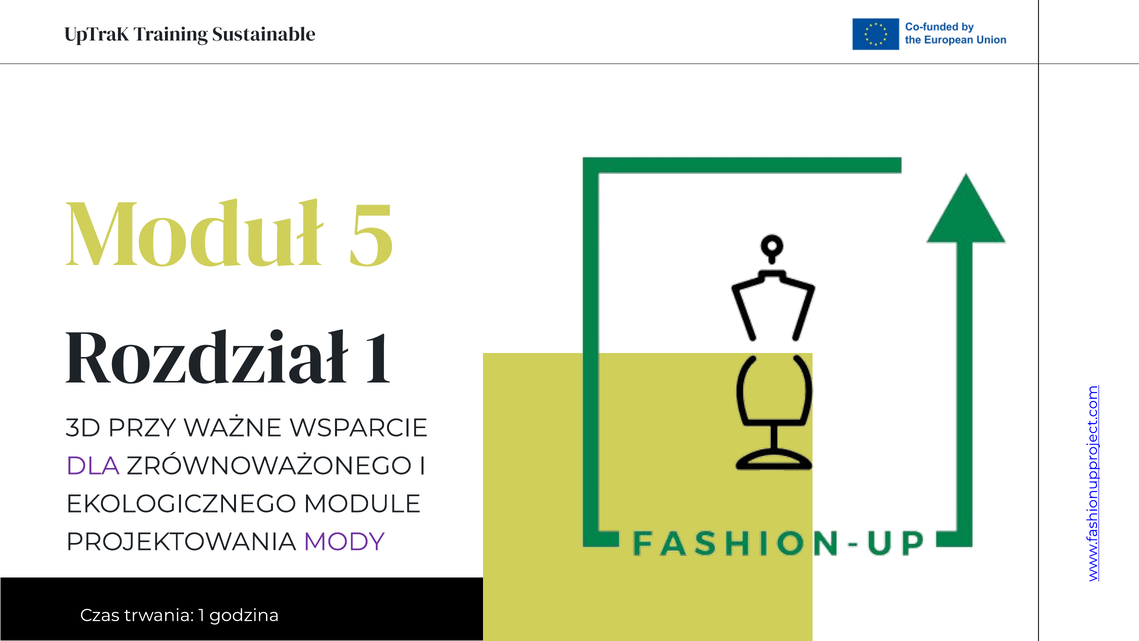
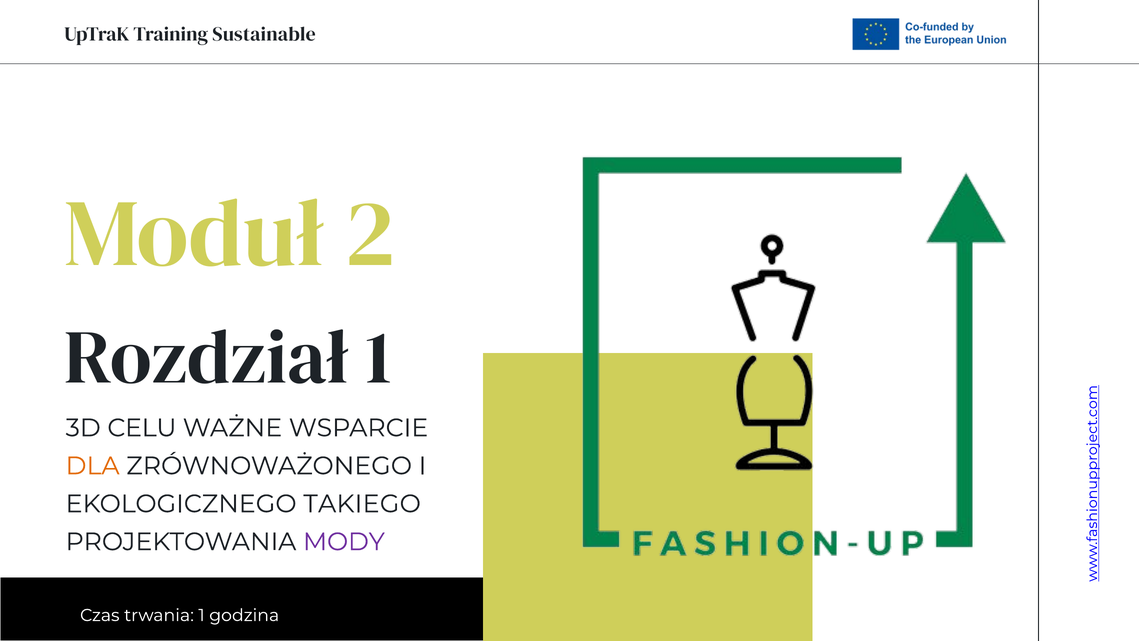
5: 5 -> 2
PRZY: PRZY -> CELU
DLA colour: purple -> orange
MODULE: MODULE -> TAKIEGO
